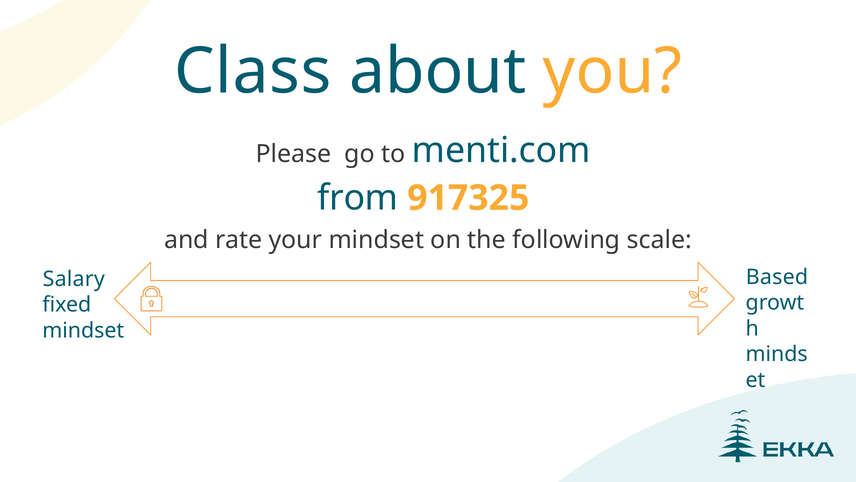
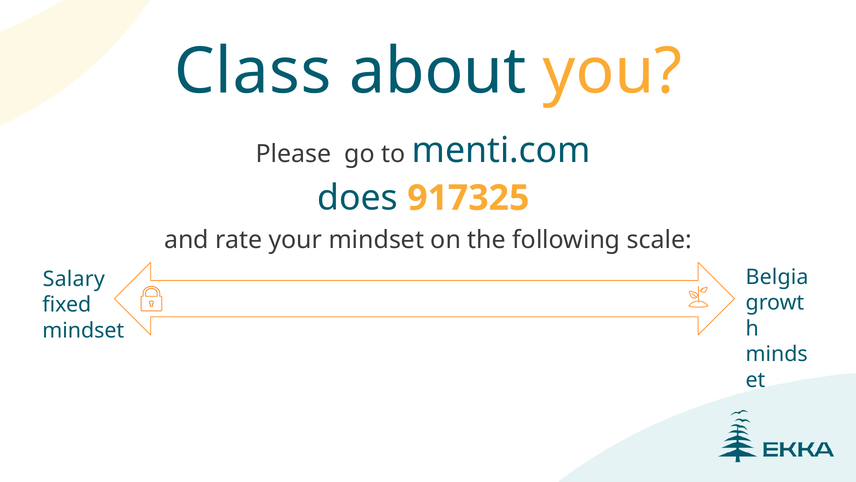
from: from -> does
Based: Based -> Belgia
